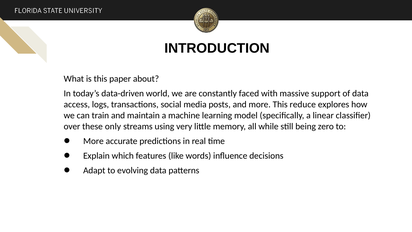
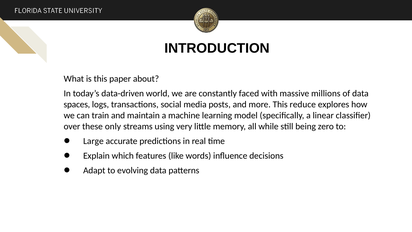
support: support -> millions
access: access -> spaces
More at (93, 141): More -> Large
